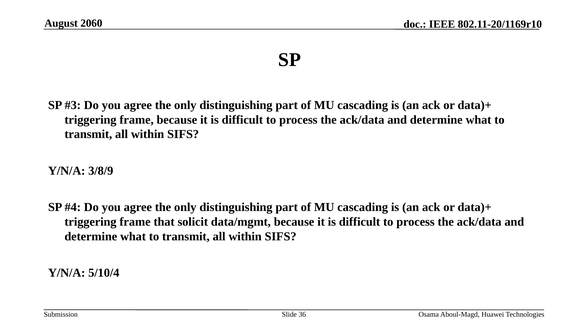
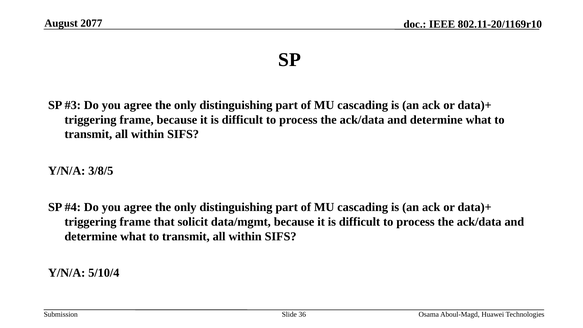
2060: 2060 -> 2077
3/8/9: 3/8/9 -> 3/8/5
